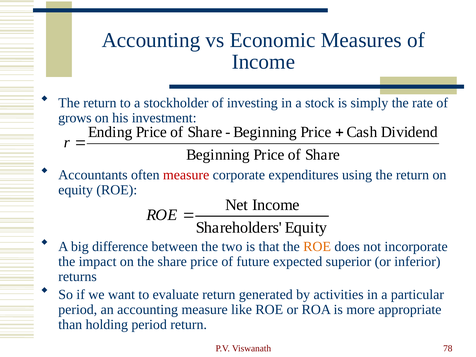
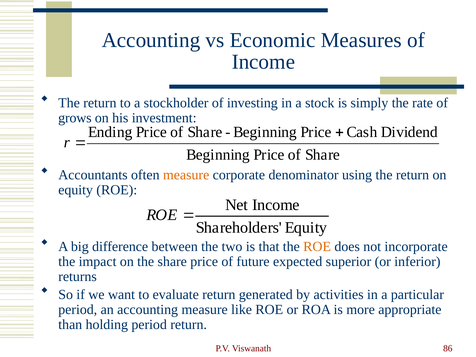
measure at (186, 175) colour: red -> orange
expenditures: expenditures -> denominator
78: 78 -> 86
